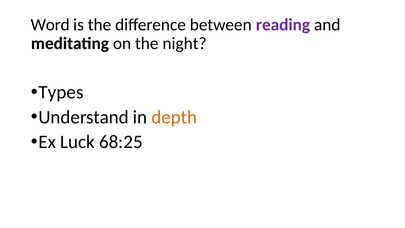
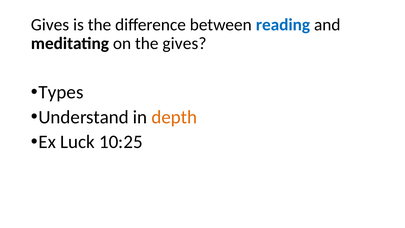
Word at (50, 25): Word -> Gives
reading colour: purple -> blue
the night: night -> gives
68:25: 68:25 -> 10:25
